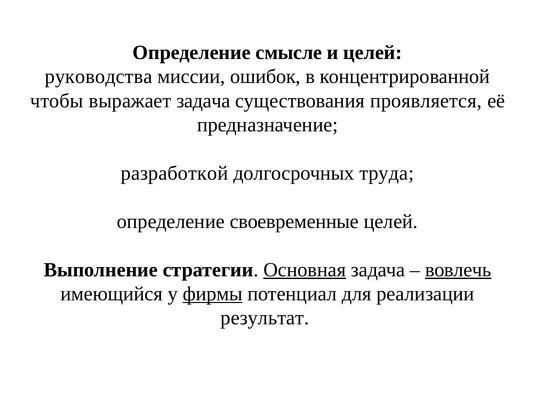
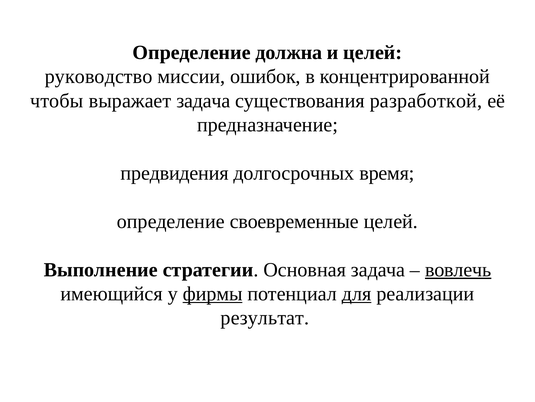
смысле: смысле -> должна
руководства: руководства -> руководство
проявляется: проявляется -> разработкой
разработкой: разработкой -> предвидения
труда: труда -> время
Основная underline: present -> none
для underline: none -> present
